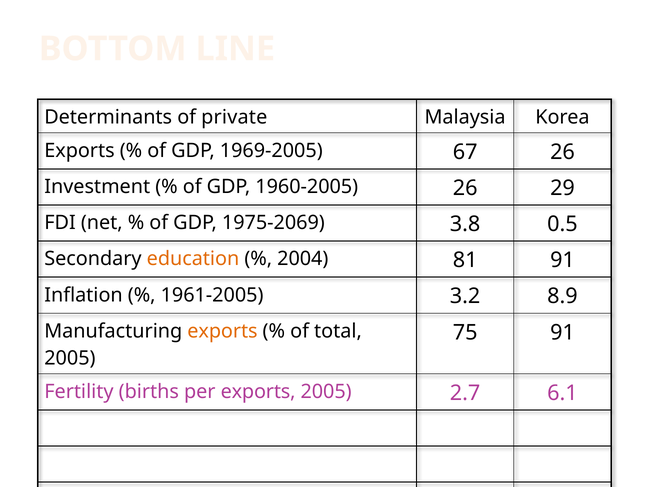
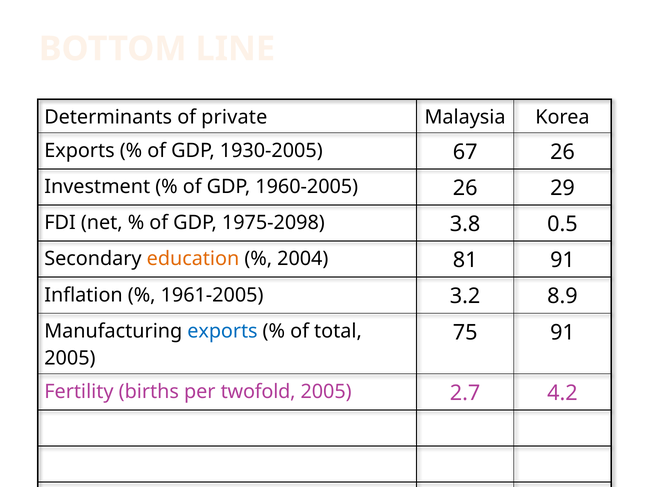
1969-2005: 1969-2005 -> 1930-2005
1975-2069: 1975-2069 -> 1975-2098
exports at (222, 331) colour: orange -> blue
per exports: exports -> twofold
6.1: 6.1 -> 4.2
